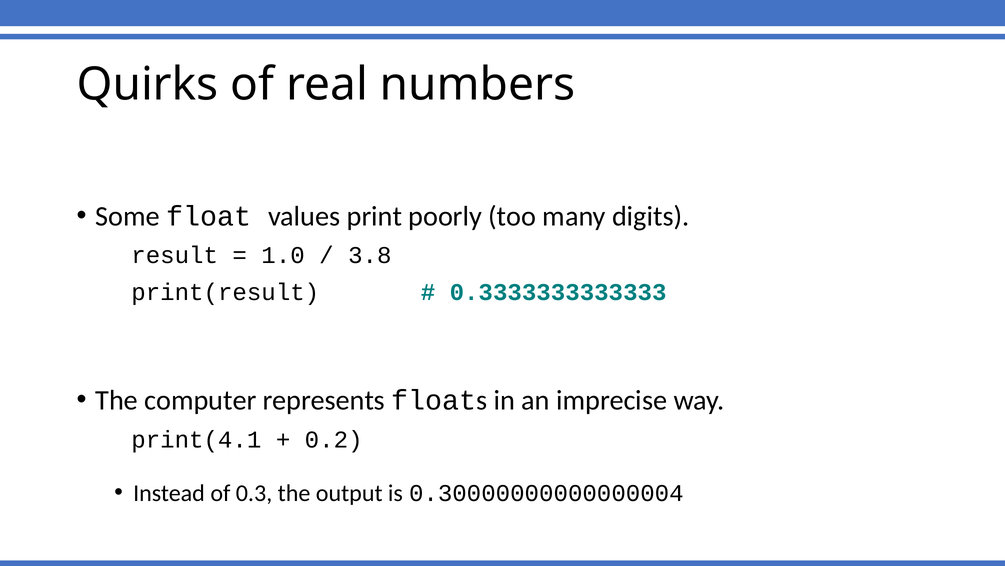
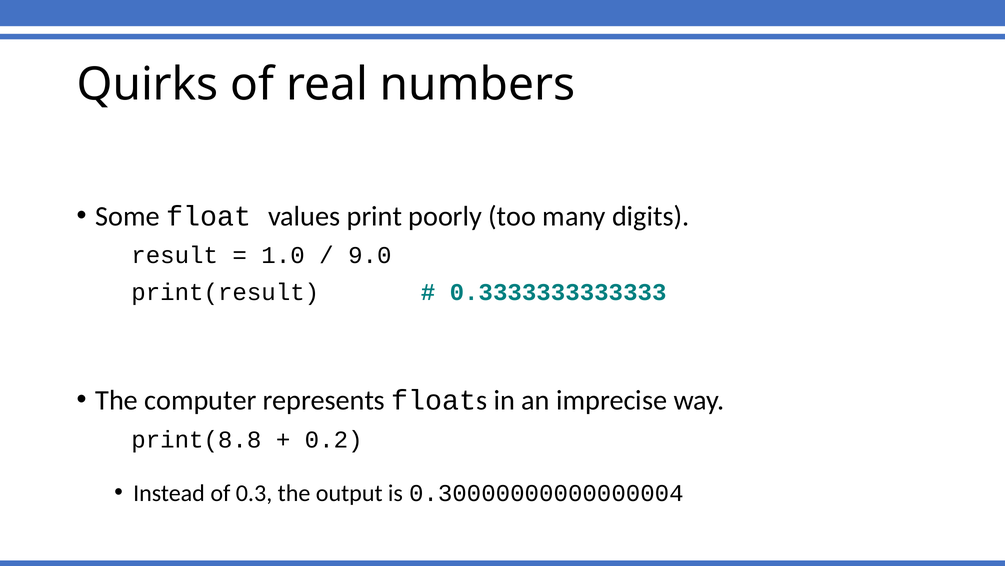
3.8: 3.8 -> 9.0
print(4.1: print(4.1 -> print(8.8
